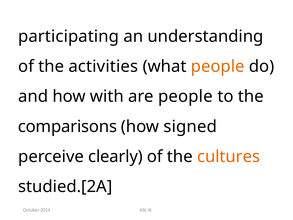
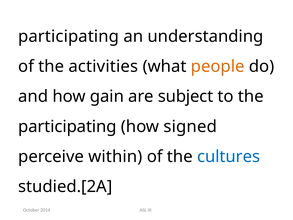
with: with -> gain
are people: people -> subject
comparisons at (67, 126): comparisons -> participating
clearly: clearly -> within
cultures colour: orange -> blue
